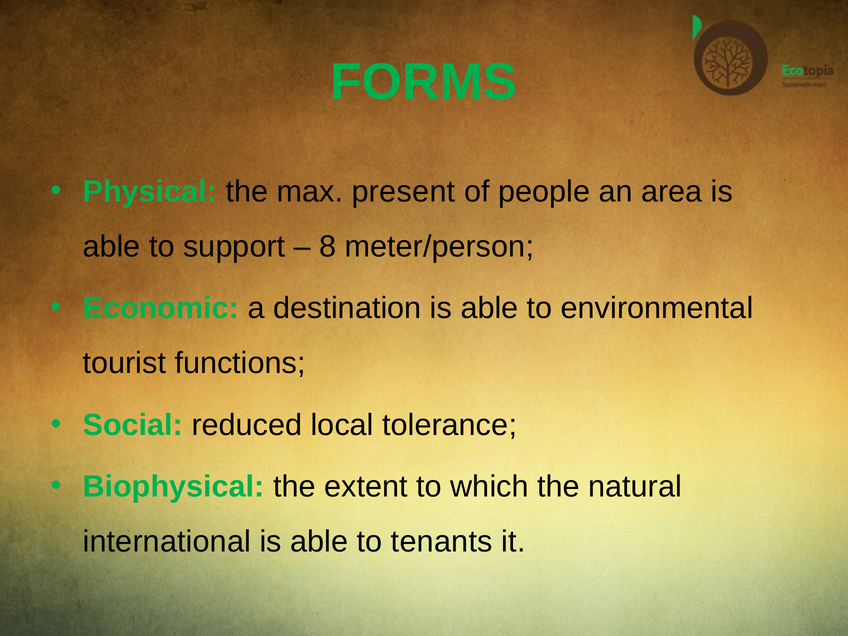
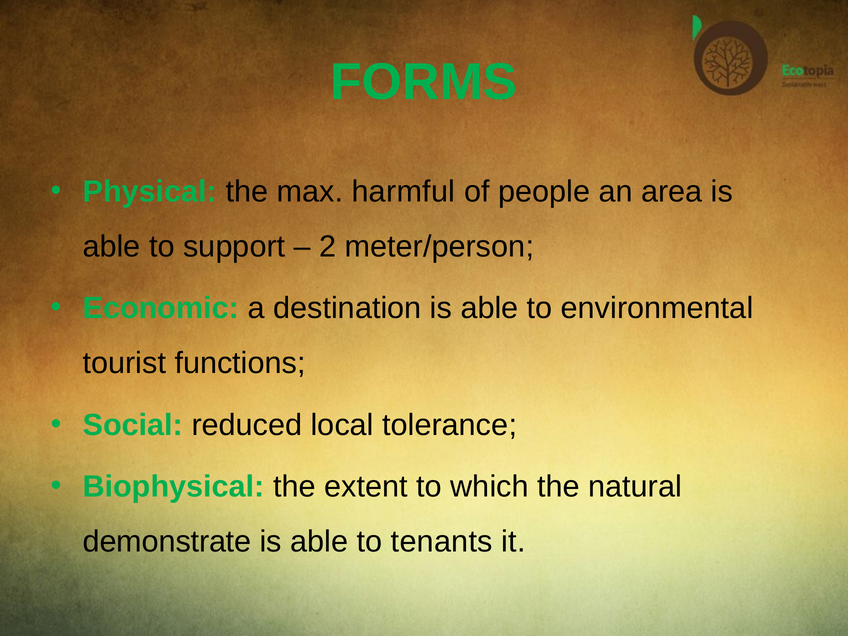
present: present -> harmful
8: 8 -> 2
international: international -> demonstrate
